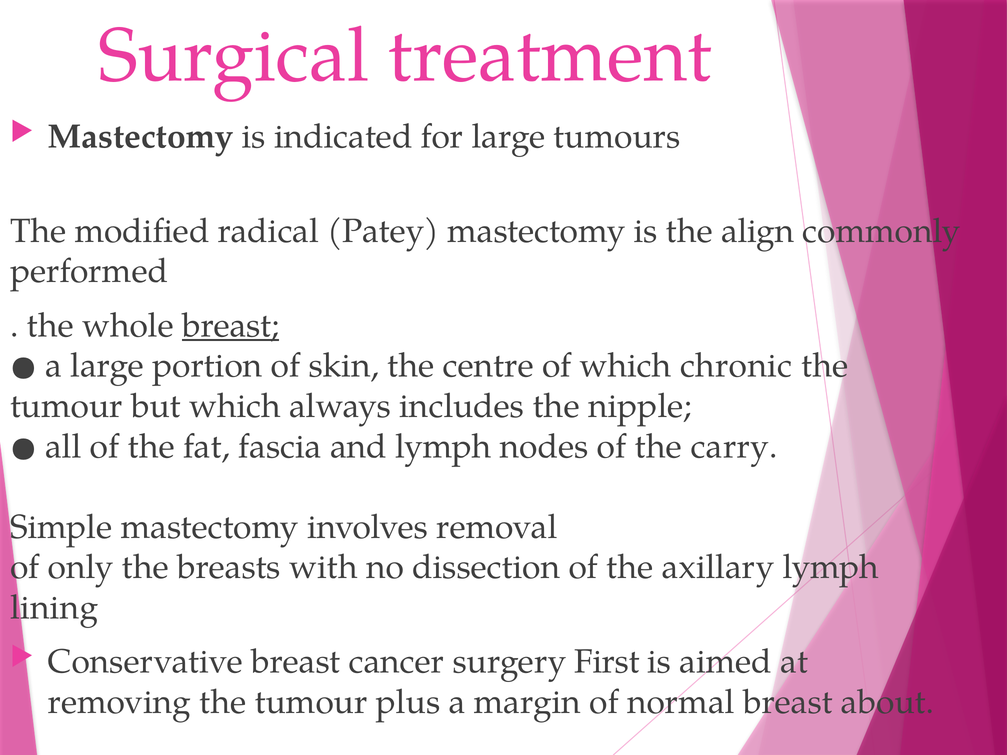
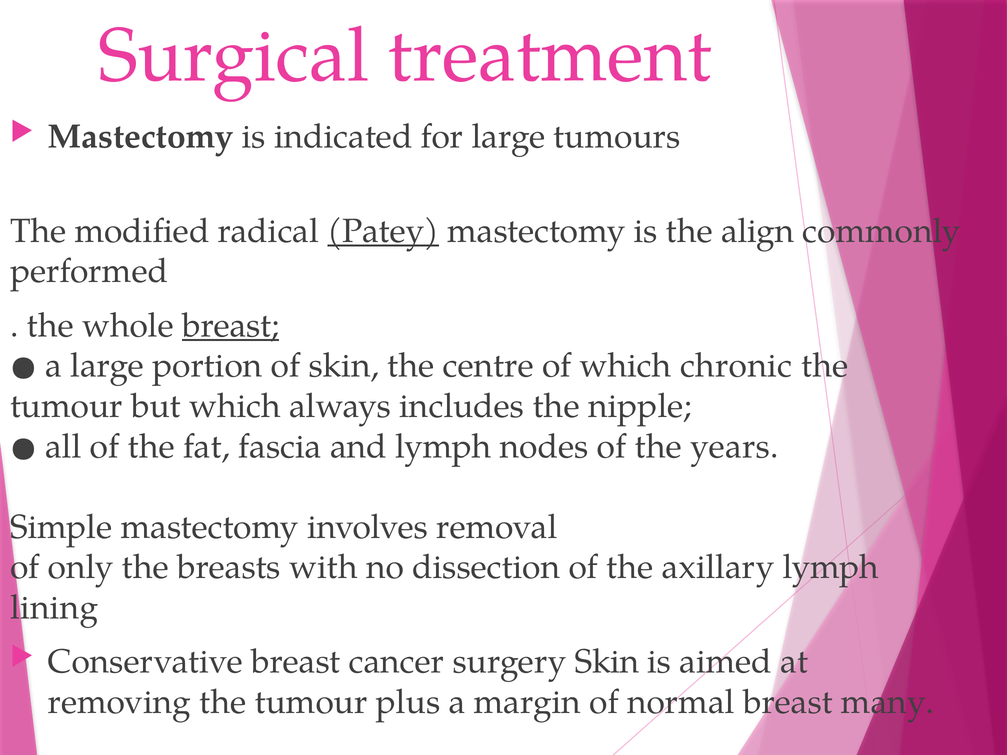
Patey underline: none -> present
carry: carry -> years
surgery First: First -> Skin
about: about -> many
